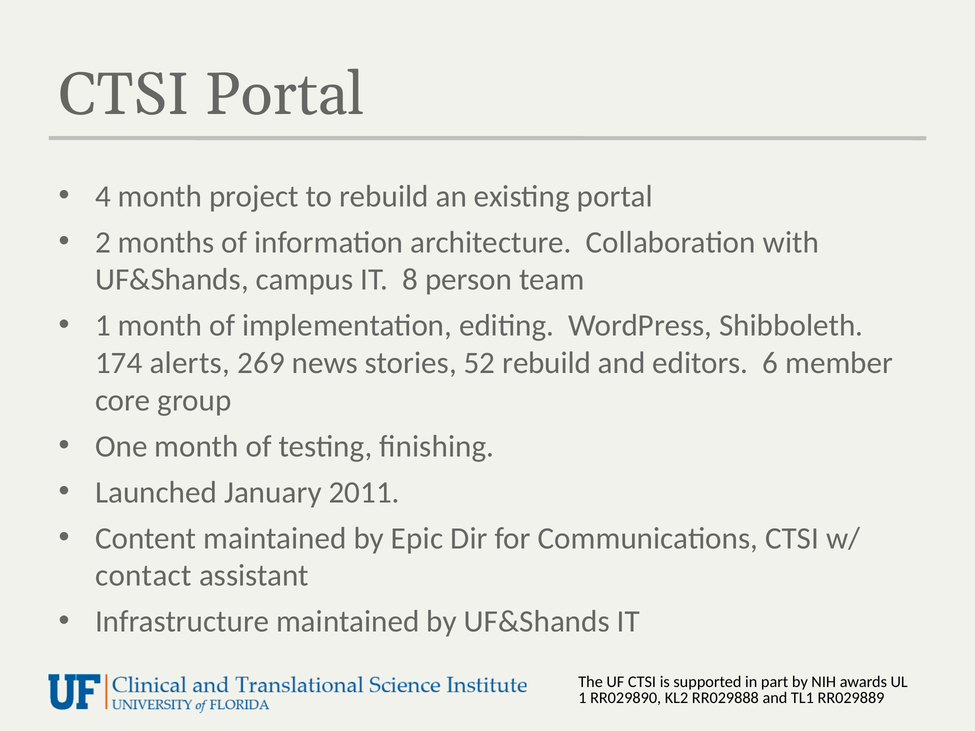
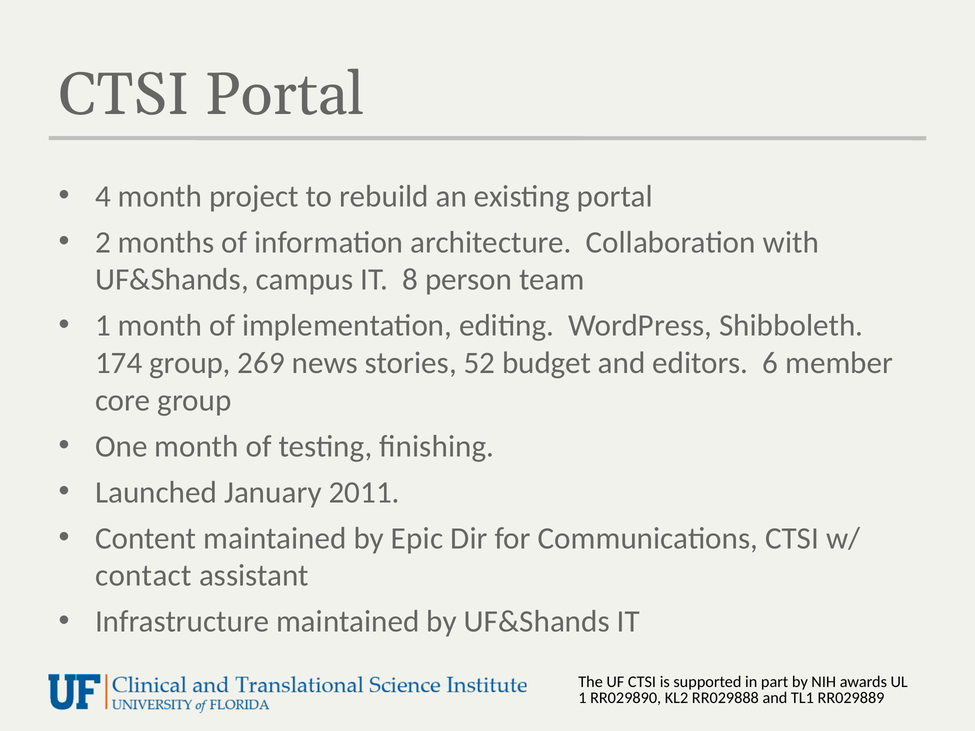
174 alerts: alerts -> group
52 rebuild: rebuild -> budget
